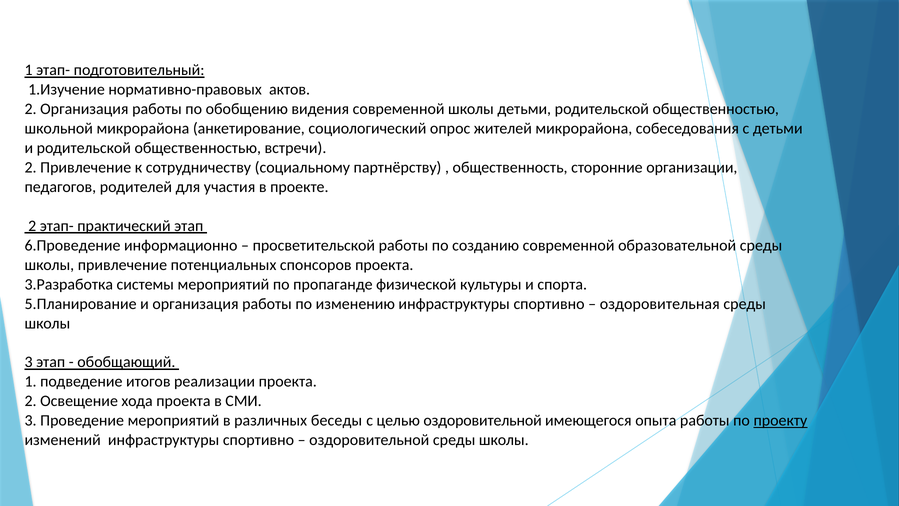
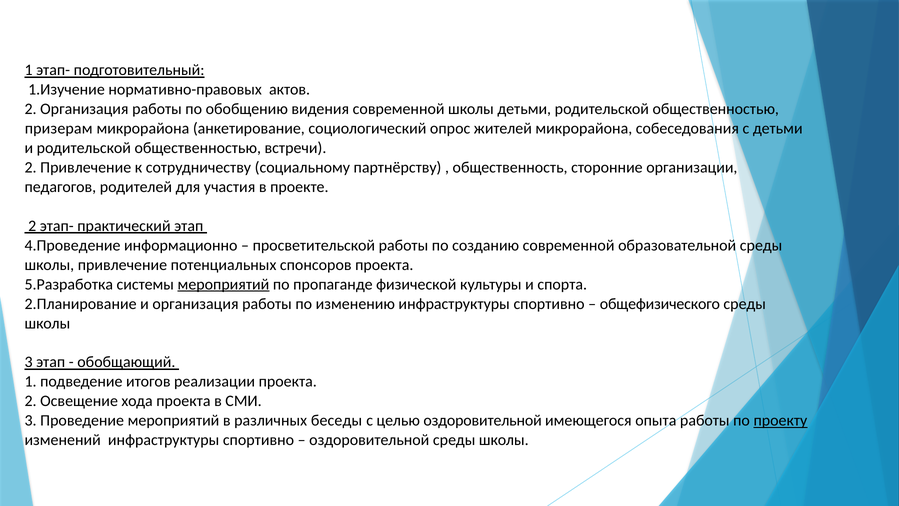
школьной: школьной -> призерам
6.Проведение: 6.Проведение -> 4.Проведение
3.Разработка: 3.Разработка -> 5.Разработка
мероприятий at (223, 284) underline: none -> present
5.Планирование: 5.Планирование -> 2.Планирование
оздоровительная: оздоровительная -> общефизического
